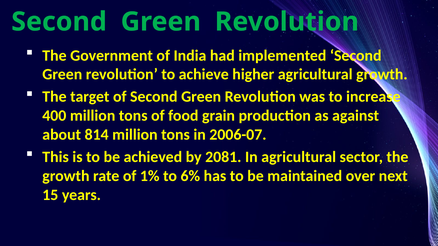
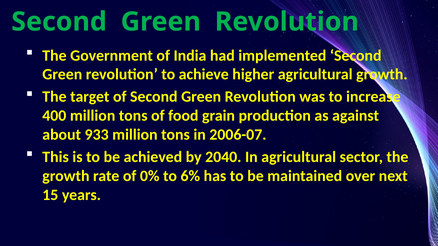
814: 814 -> 933
2081: 2081 -> 2040
1%: 1% -> 0%
